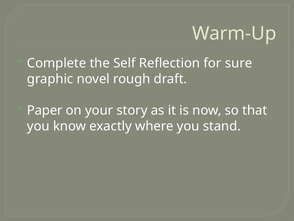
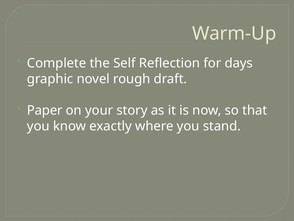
sure: sure -> days
